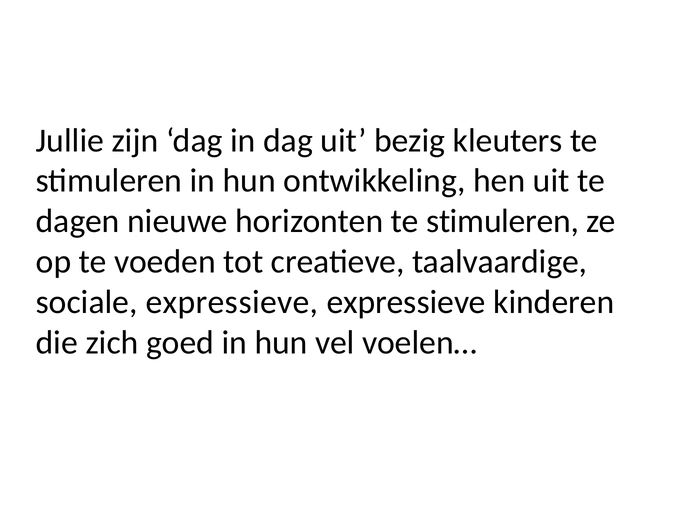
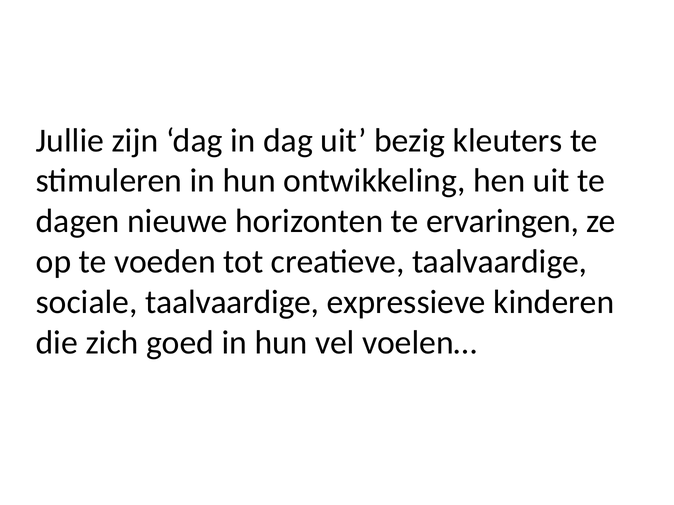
horizonten te stimuleren: stimuleren -> ervaringen
sociale expressieve: expressieve -> taalvaardige
